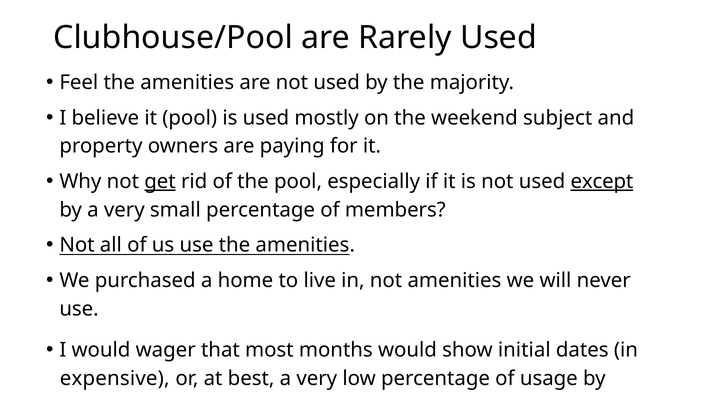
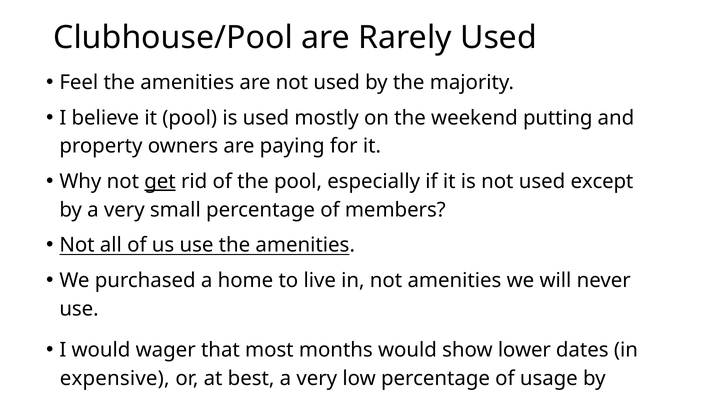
subject: subject -> putting
except underline: present -> none
initial: initial -> lower
